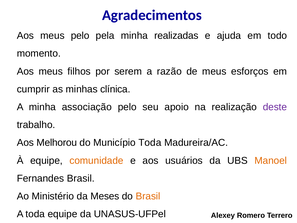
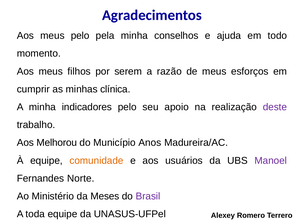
realizadas: realizadas -> conselhos
associação: associação -> indicadores
Município Toda: Toda -> Anos
Manoel colour: orange -> purple
Fernandes Brasil: Brasil -> Norte
Brasil at (148, 196) colour: orange -> purple
